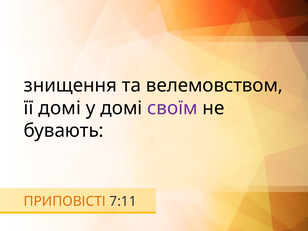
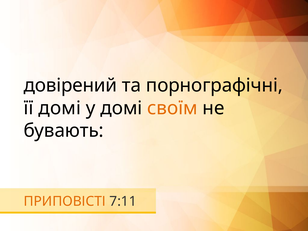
знищення: знищення -> довірений
велемовством: велемовством -> порнографічні
своїм colour: purple -> orange
